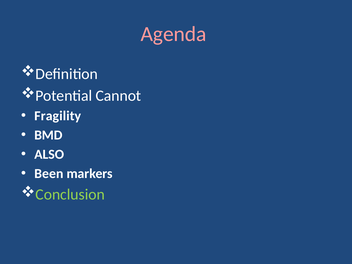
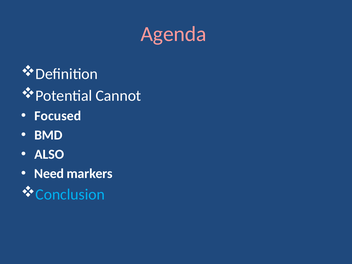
Fragility: Fragility -> Focused
Been: Been -> Need
Conclusion colour: light green -> light blue
